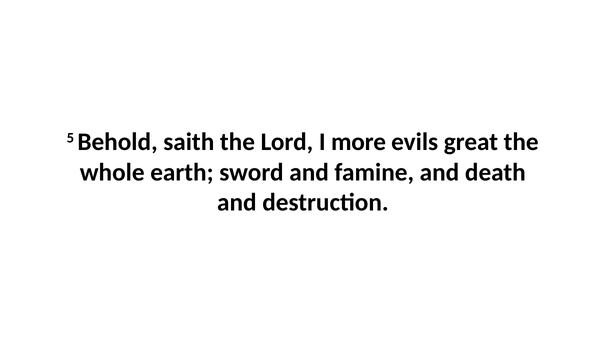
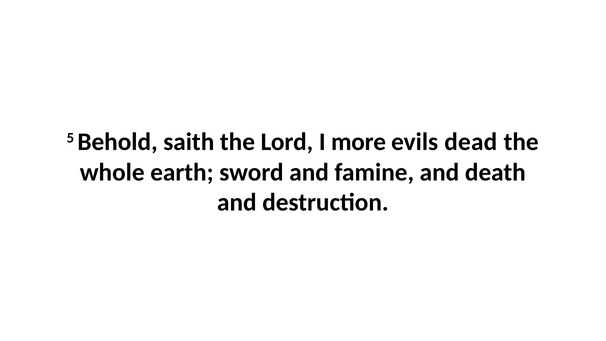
great: great -> dead
